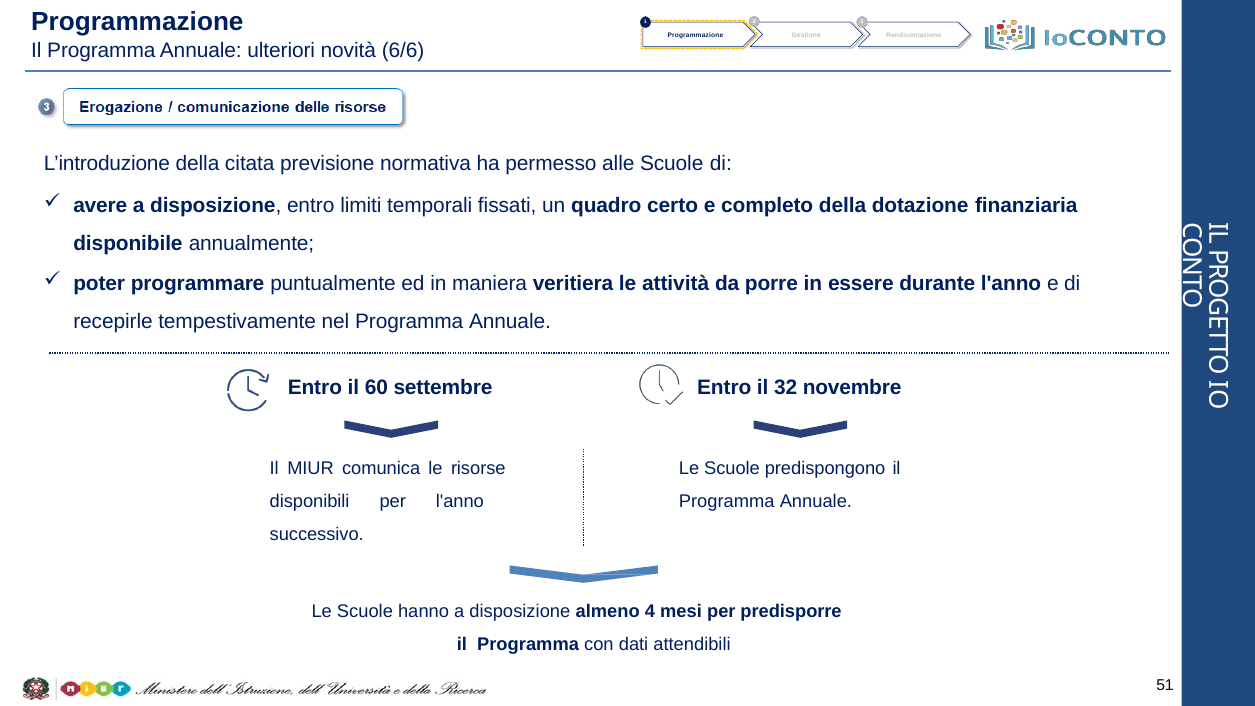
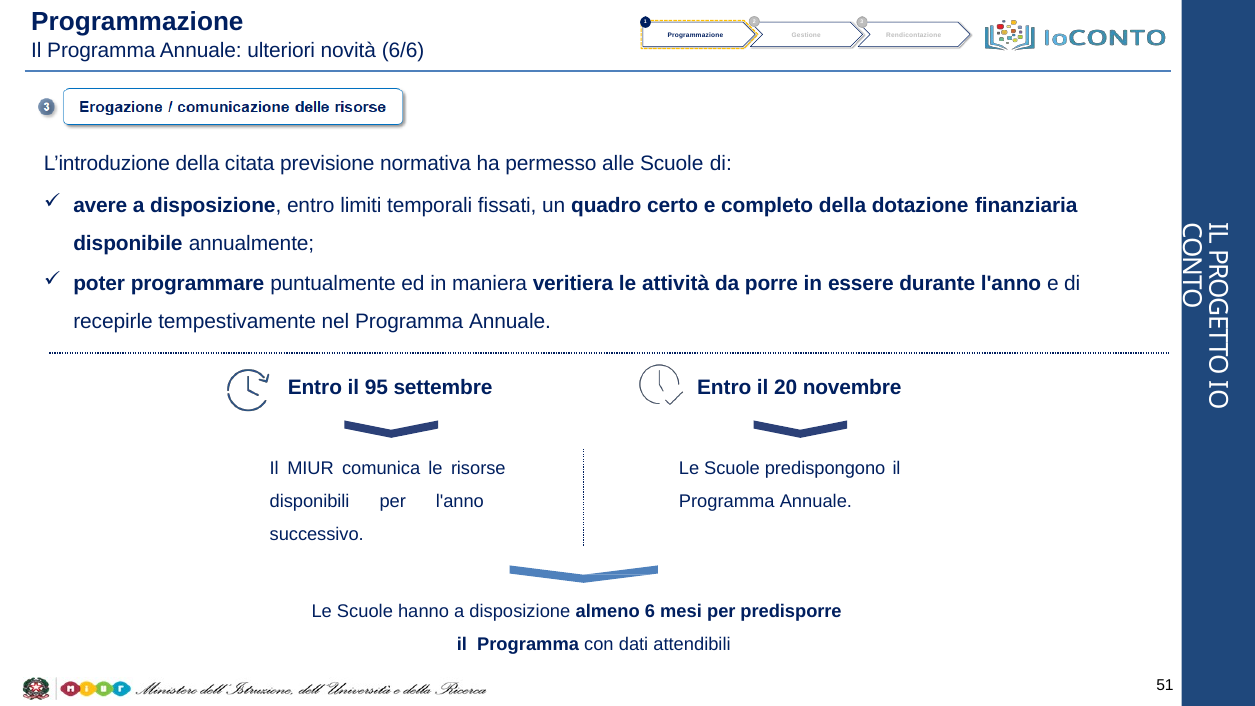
60: 60 -> 95
32: 32 -> 20
4: 4 -> 6
